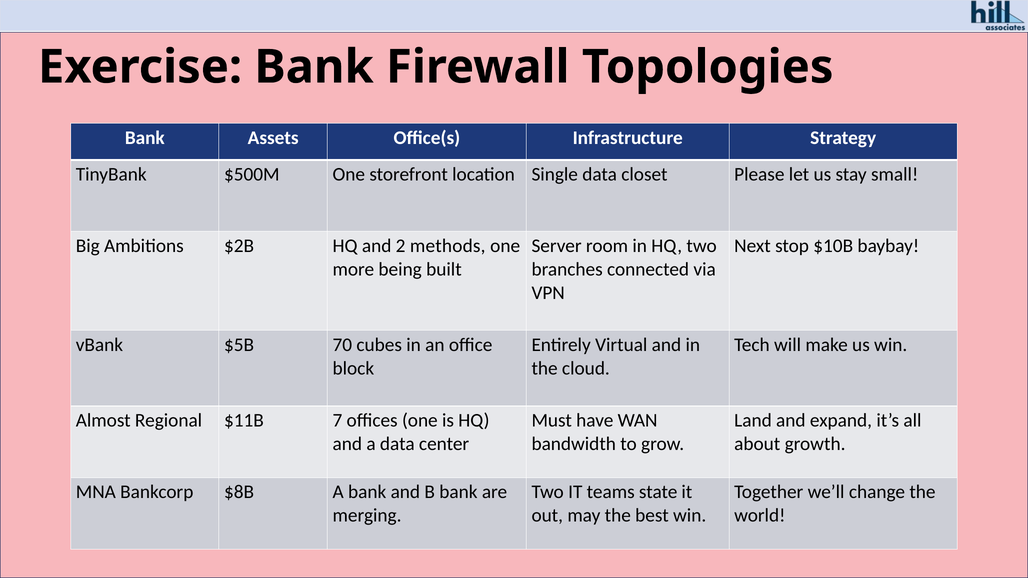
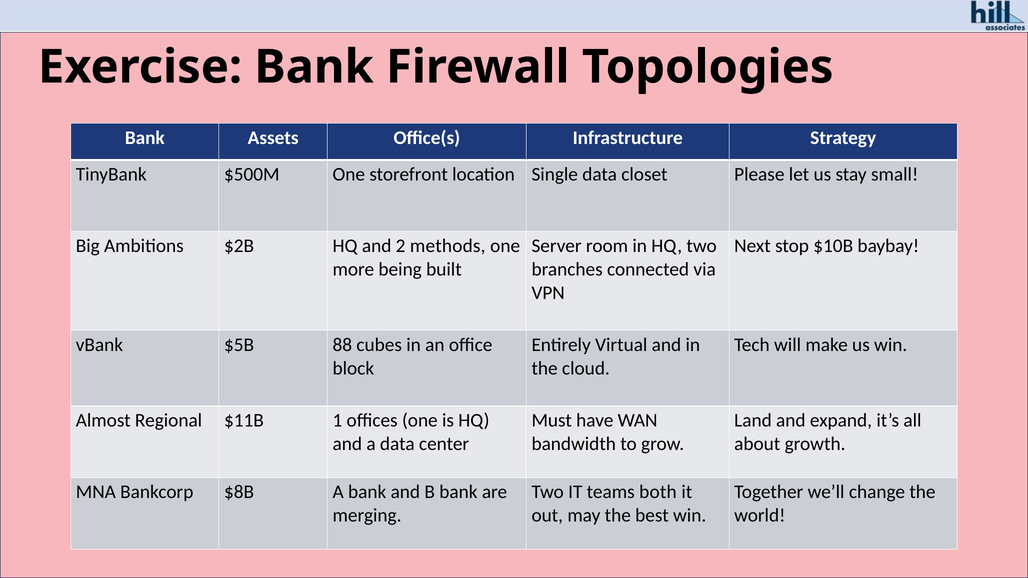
70: 70 -> 88
7: 7 -> 1
state: state -> both
